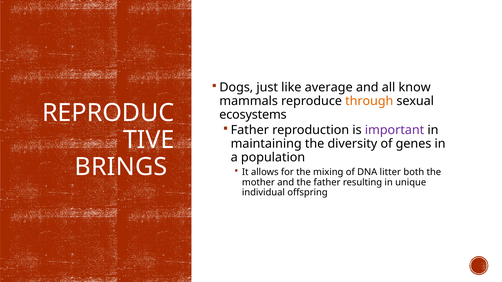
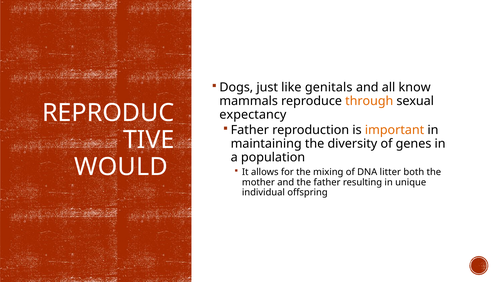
average: average -> genitals
ecosystems: ecosystems -> expectancy
important colour: purple -> orange
BRINGS: BRINGS -> WOULD
